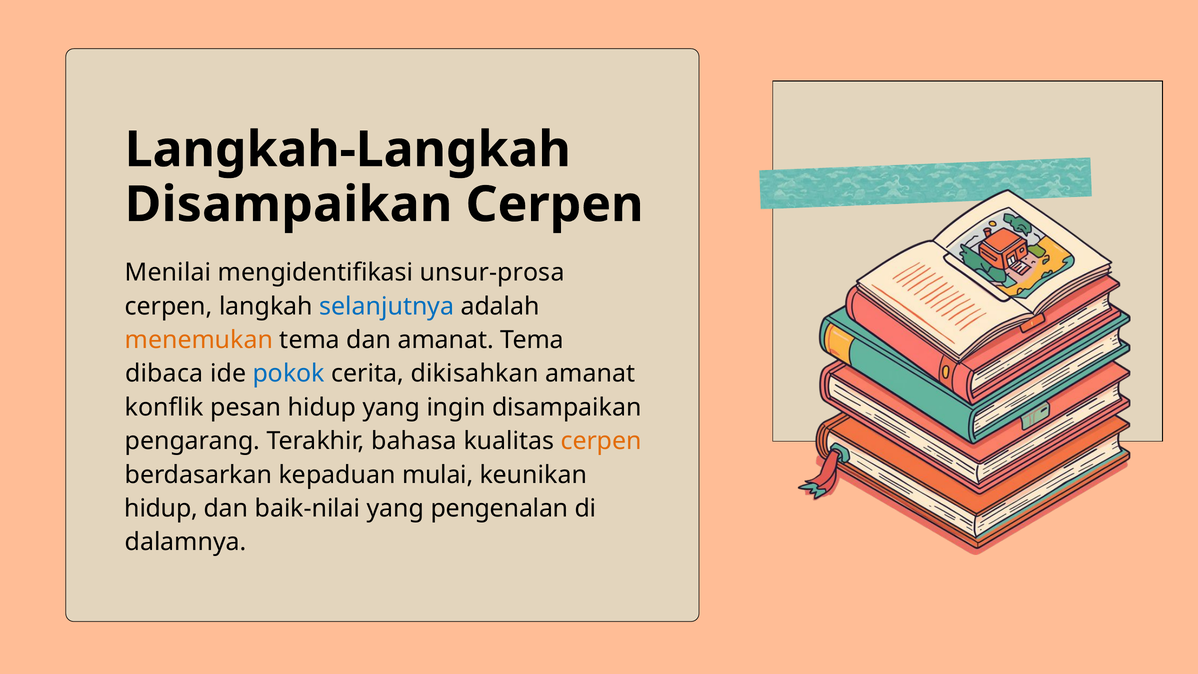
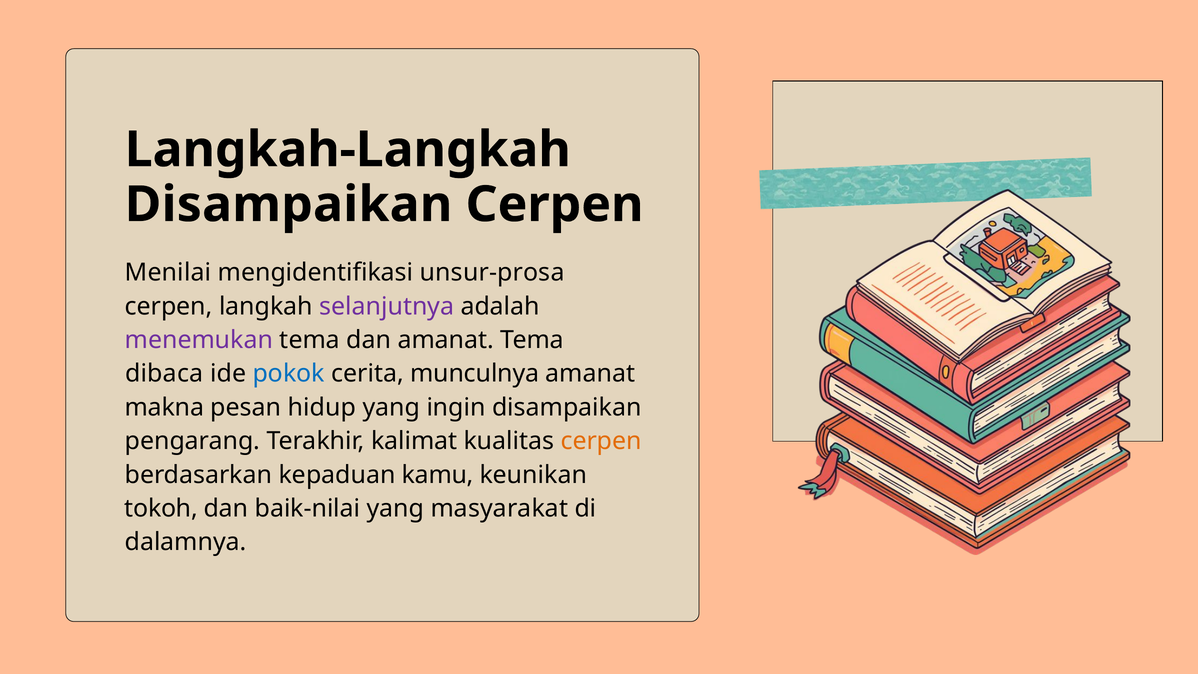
selanjutnya colour: blue -> purple
menemukan colour: orange -> purple
dikisahkan: dikisahkan -> munculnya
konflik: konflik -> makna
bahasa: bahasa -> kalimat
mulai: mulai -> kamu
hidup at (161, 508): hidup -> tokoh
pengenalan: pengenalan -> masyarakat
